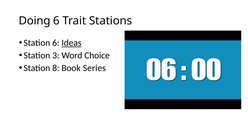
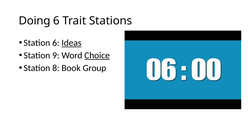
3: 3 -> 9
Choice underline: none -> present
Series: Series -> Group
